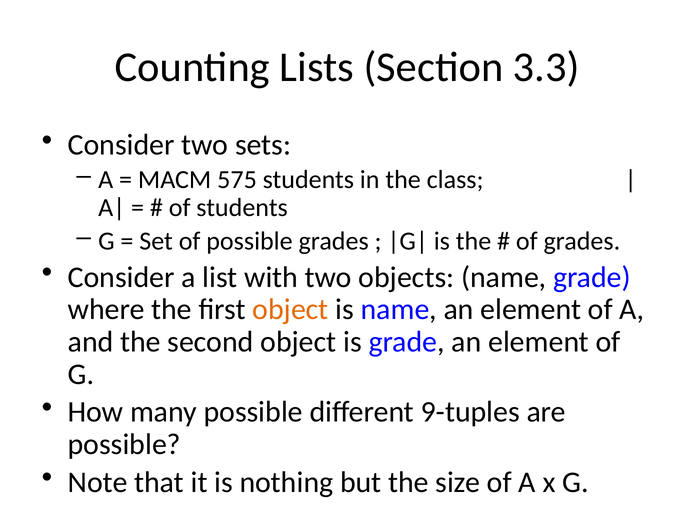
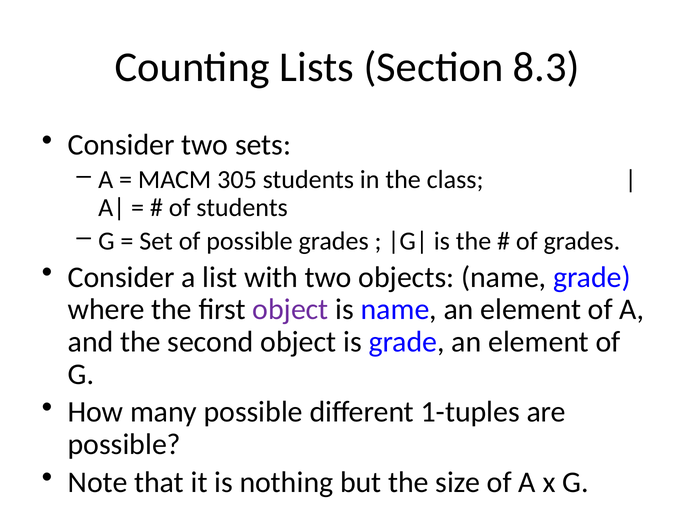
3.3: 3.3 -> 8.3
575: 575 -> 305
object at (290, 310) colour: orange -> purple
9-tuples: 9-tuples -> 1-tuples
